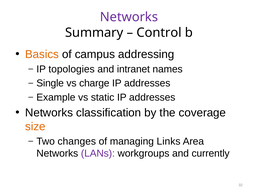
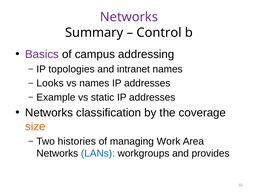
Basics colour: orange -> purple
Single: Single -> Looks
vs charge: charge -> names
changes: changes -> histories
Links: Links -> Work
LANs colour: purple -> blue
currently: currently -> provides
